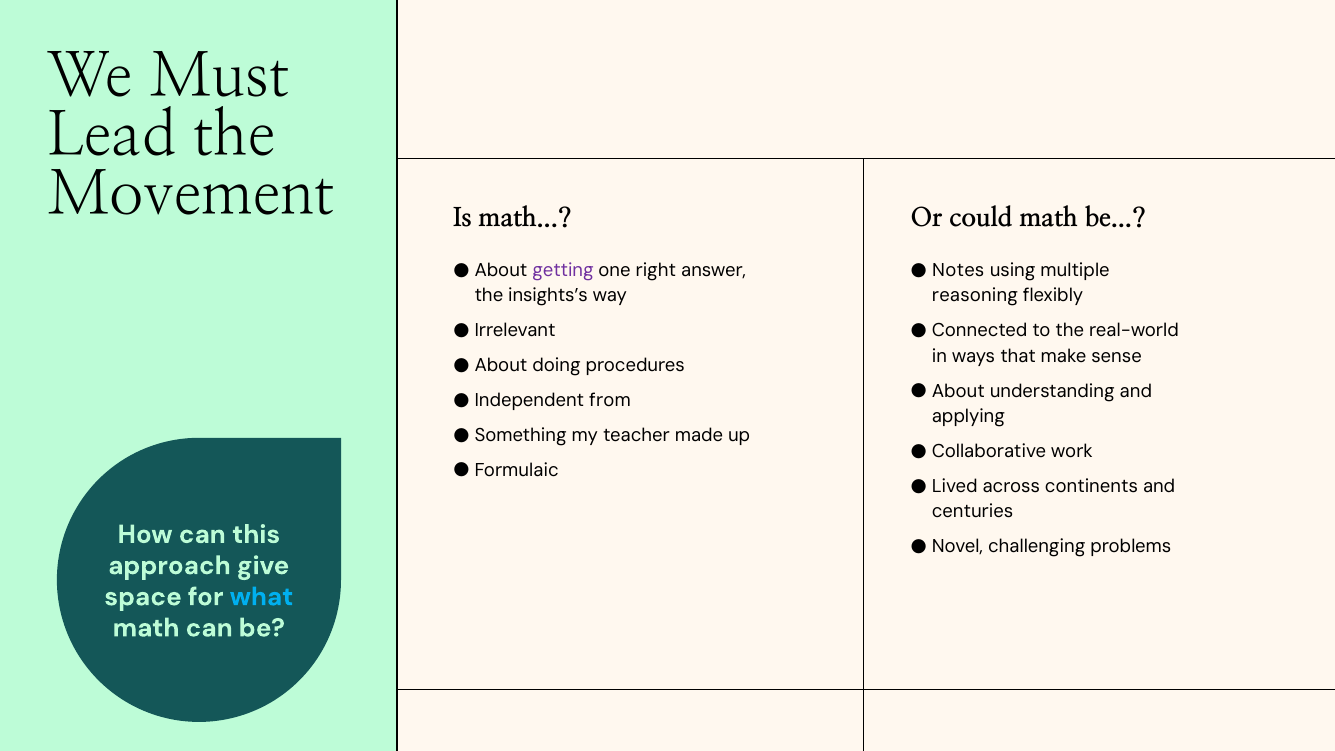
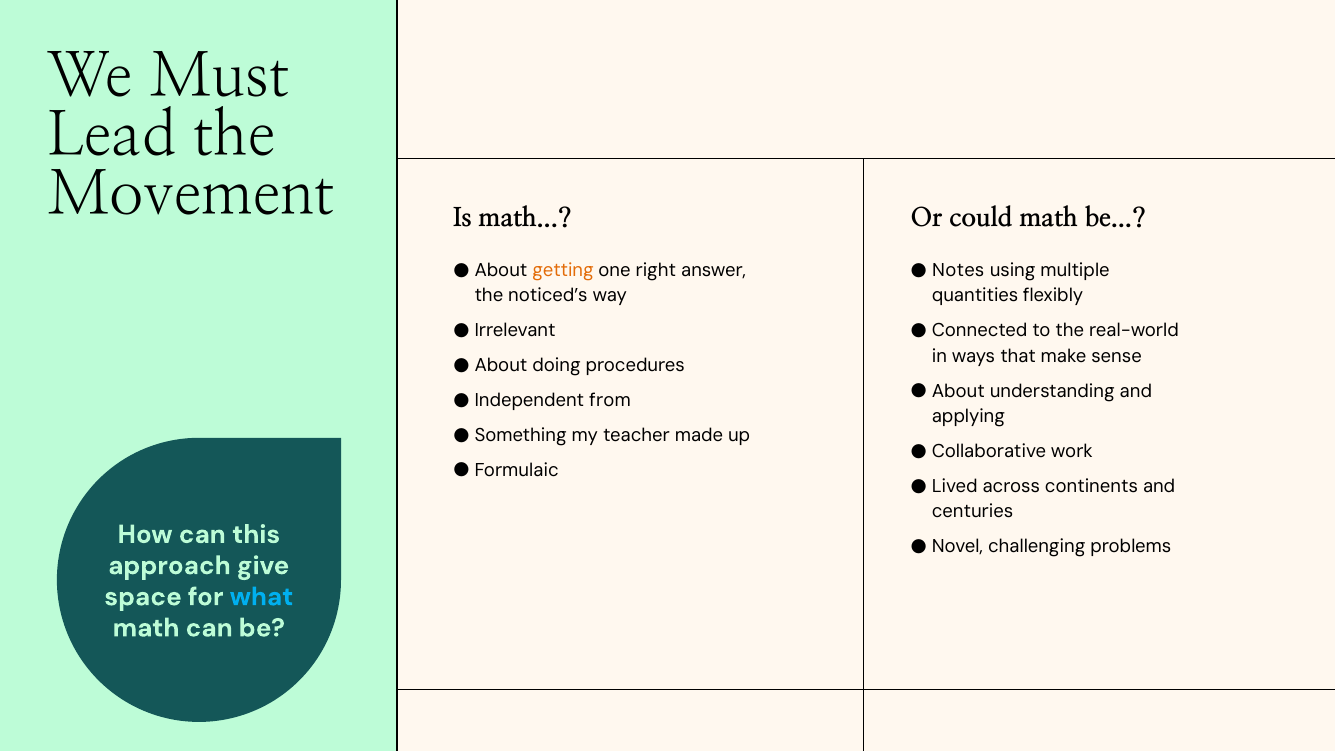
getting colour: purple -> orange
reasoning: reasoning -> quantities
insights’s: insights’s -> noticed’s
